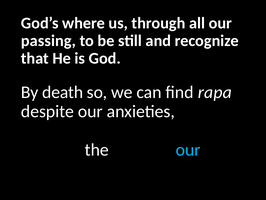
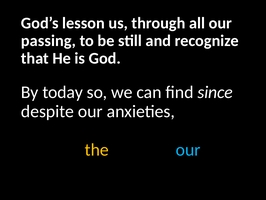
where: where -> lesson
death: death -> today
rapa: rapa -> since
the colour: white -> yellow
